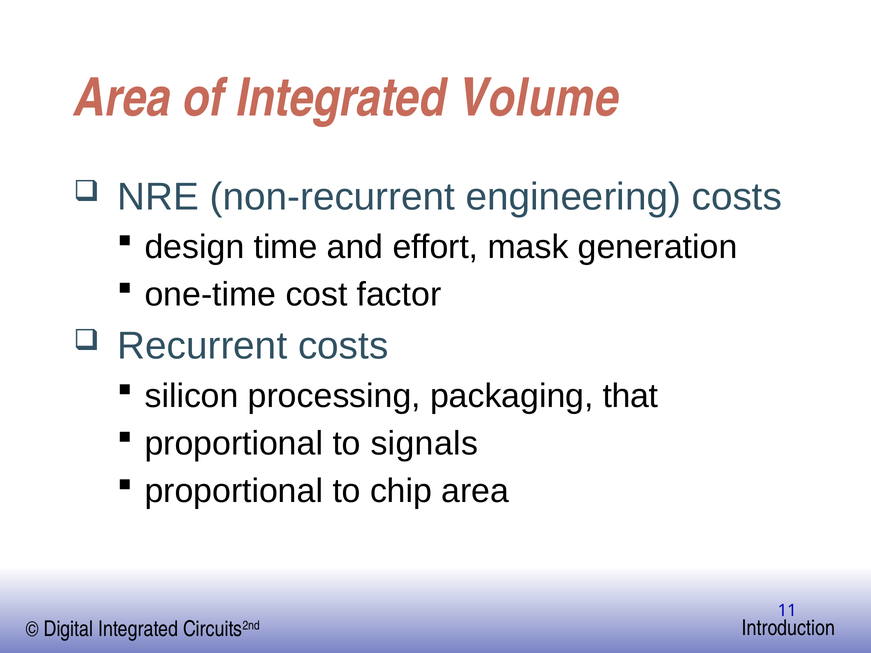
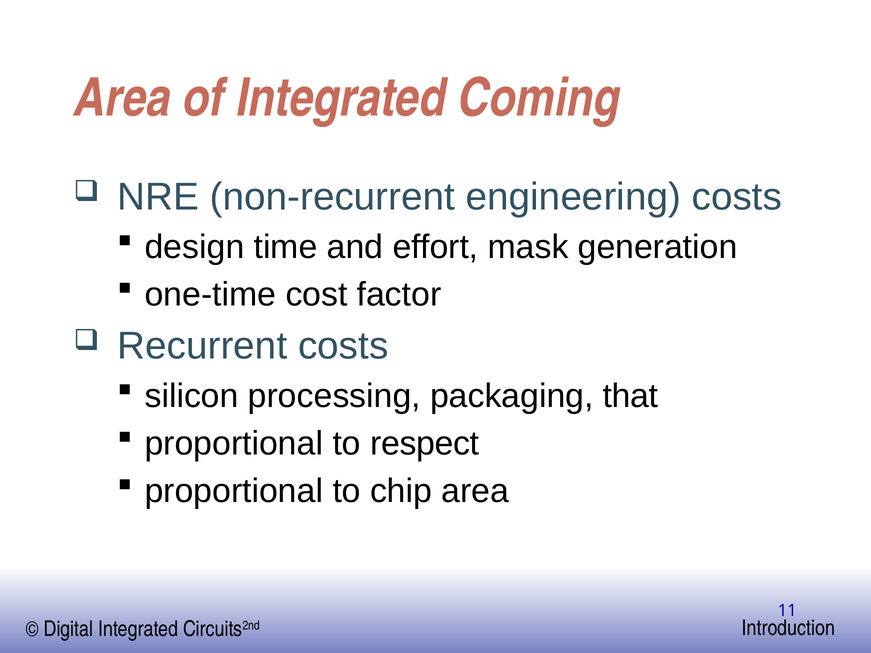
Volume: Volume -> Coming
signals: signals -> respect
